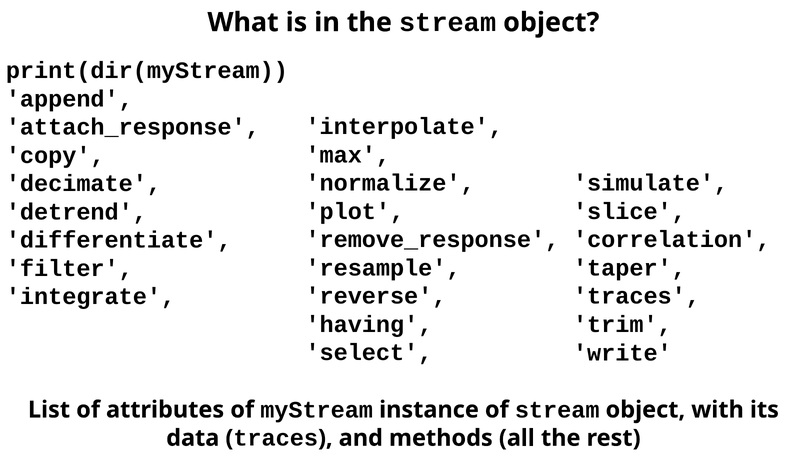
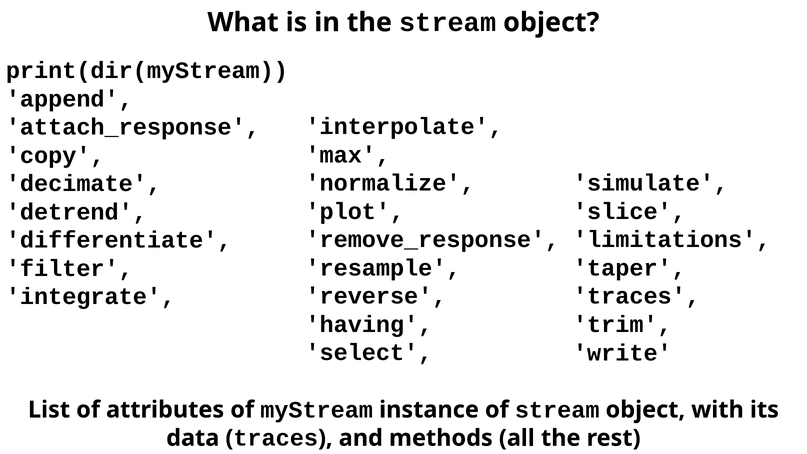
correlation: correlation -> limitations
